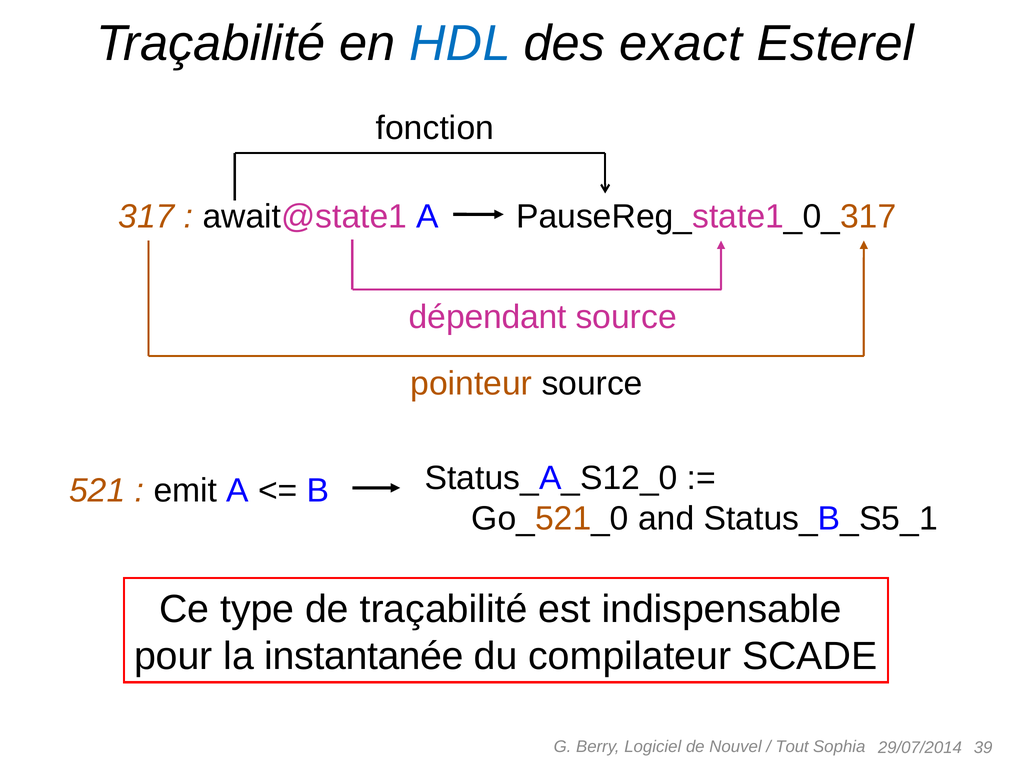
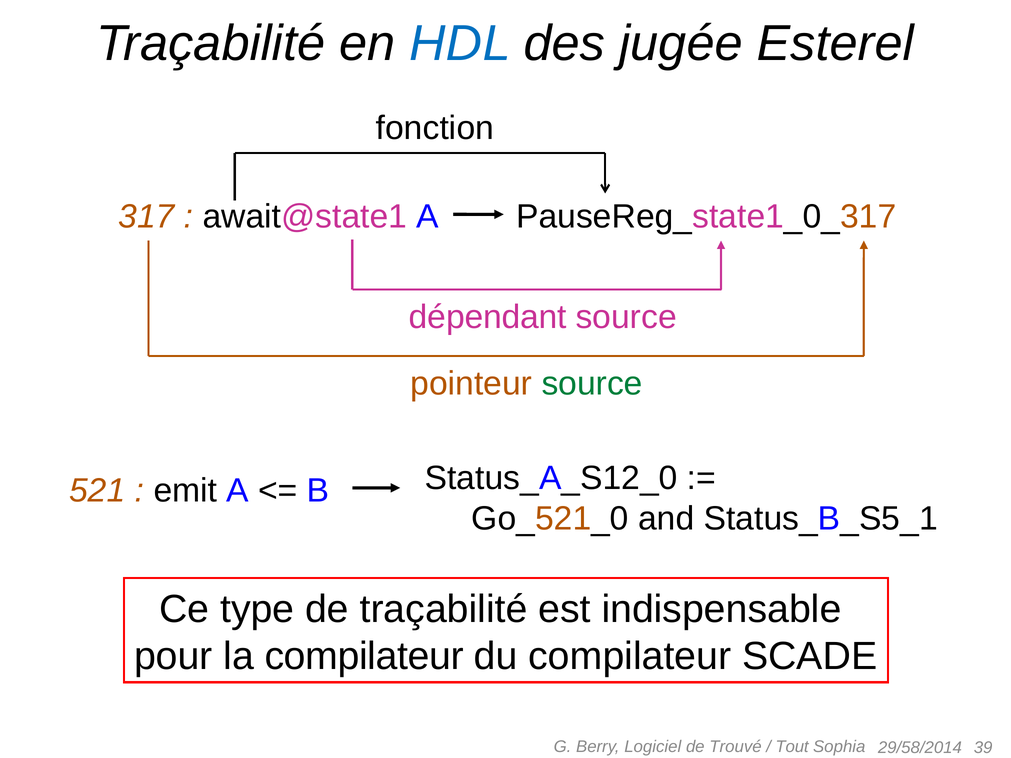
exact: exact -> jugée
source at (592, 384) colour: black -> green
la instantanée: instantanée -> compilateur
Nouvel: Nouvel -> Trouvé
29/07/2014: 29/07/2014 -> 29/58/2014
